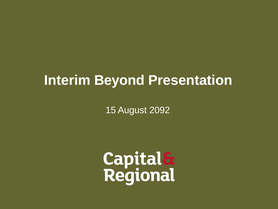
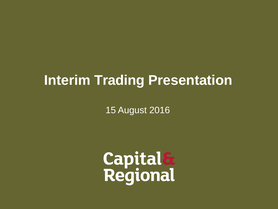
Beyond: Beyond -> Trading
2092: 2092 -> 2016
